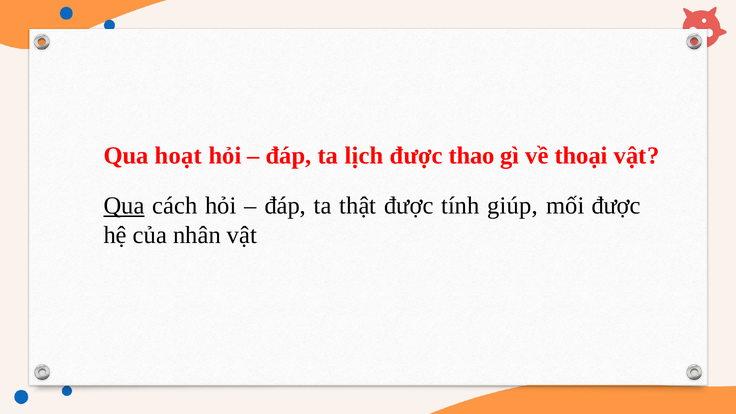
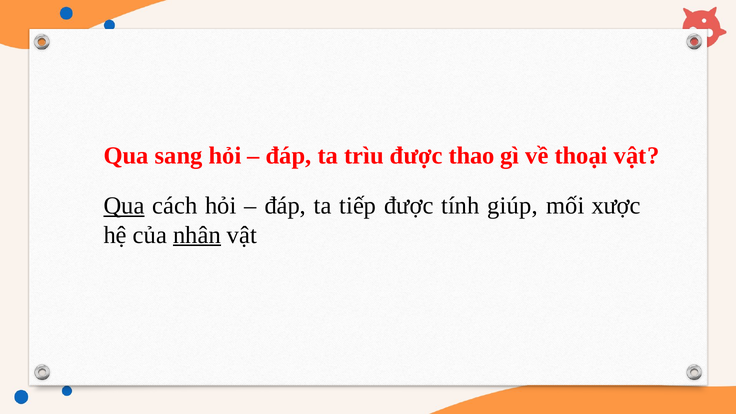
hoạt: hoạt -> sang
lịch: lịch -> trìu
thật: thật -> tiếp
mối được: được -> xược
nhân underline: none -> present
